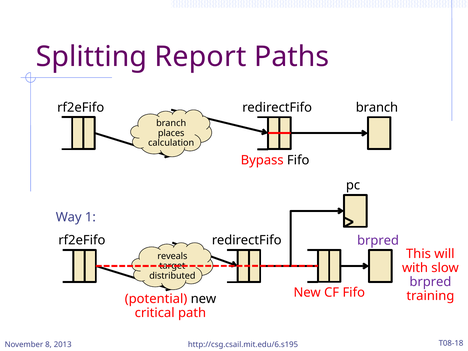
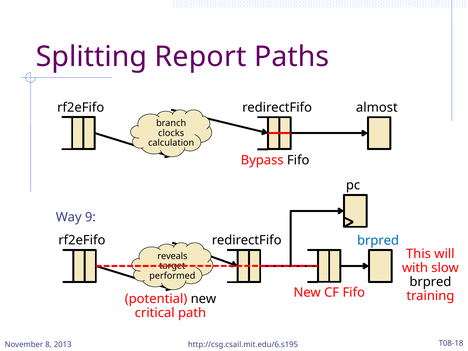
rf2eFifo branch: branch -> almost
places: places -> clocks
1: 1 -> 9
brpred at (378, 240) colour: purple -> blue
distributed: distributed -> performed
brpred at (430, 282) colour: purple -> black
